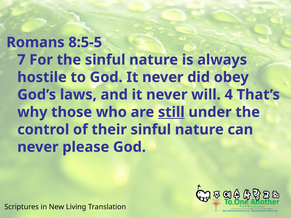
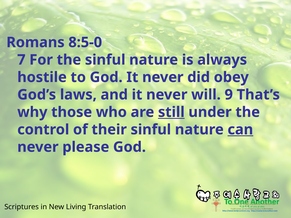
8:5-5: 8:5-5 -> 8:5-0
4: 4 -> 9
can underline: none -> present
